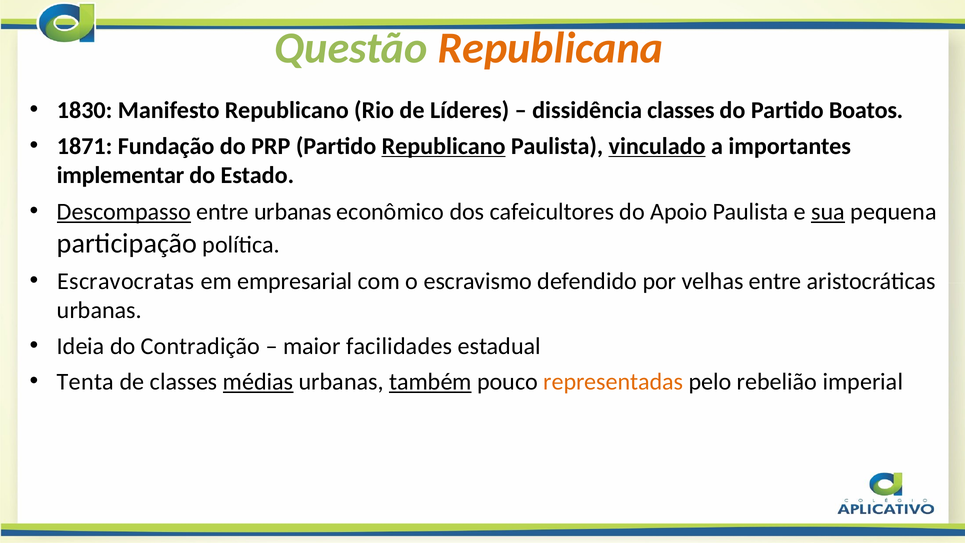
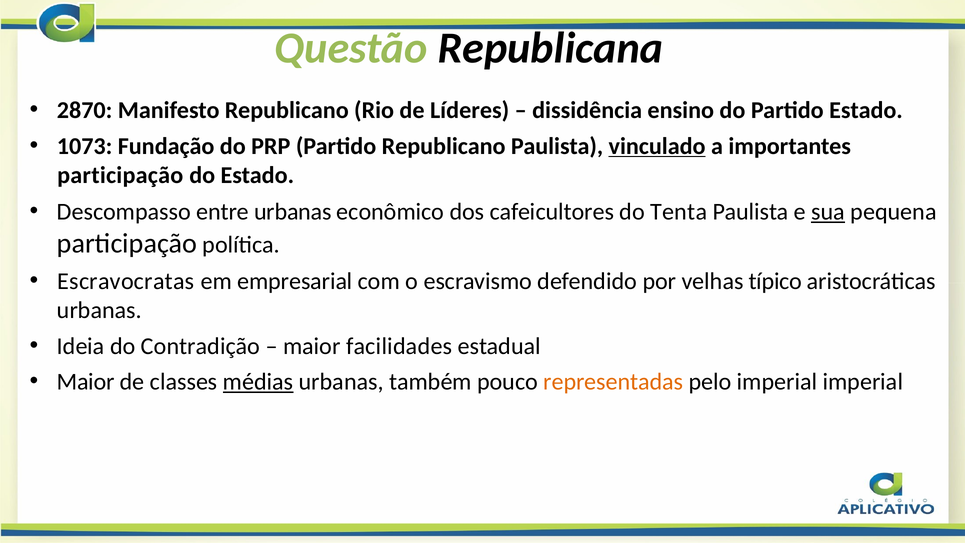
Republicana colour: orange -> black
1830: 1830 -> 2870
dissidência classes: classes -> ensino
Partido Boatos: Boatos -> Estado
1871: 1871 -> 1073
Republicano at (444, 146) underline: present -> none
implementar at (120, 175): implementar -> participação
Descompasso underline: present -> none
Apoio: Apoio -> Tenta
velhas entre: entre -> típico
Tenta at (85, 382): Tenta -> Maior
também underline: present -> none
pelo rebelião: rebelião -> imperial
